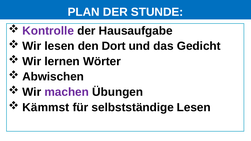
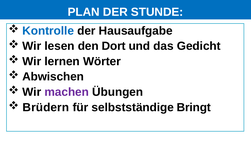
Kontrolle colour: purple -> blue
Kämmst: Kämmst -> Brüdern
selbstständige Lesen: Lesen -> Bringt
